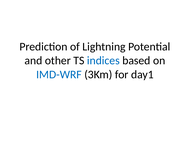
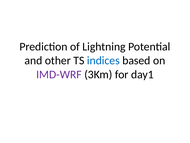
IMD-WRF colour: blue -> purple
